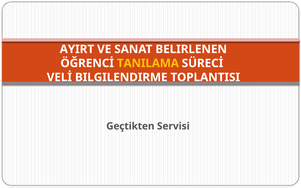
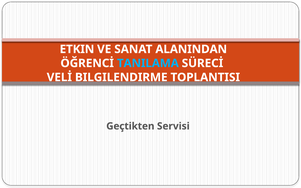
AYIRT: AYIRT -> ETKIN
BELIRLENEN: BELIRLENEN -> ALANINDAN
TANILAMA colour: yellow -> light blue
